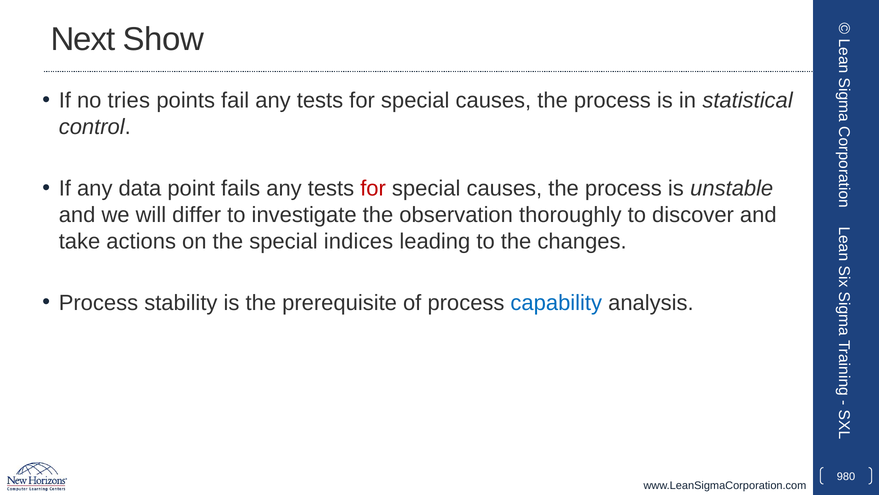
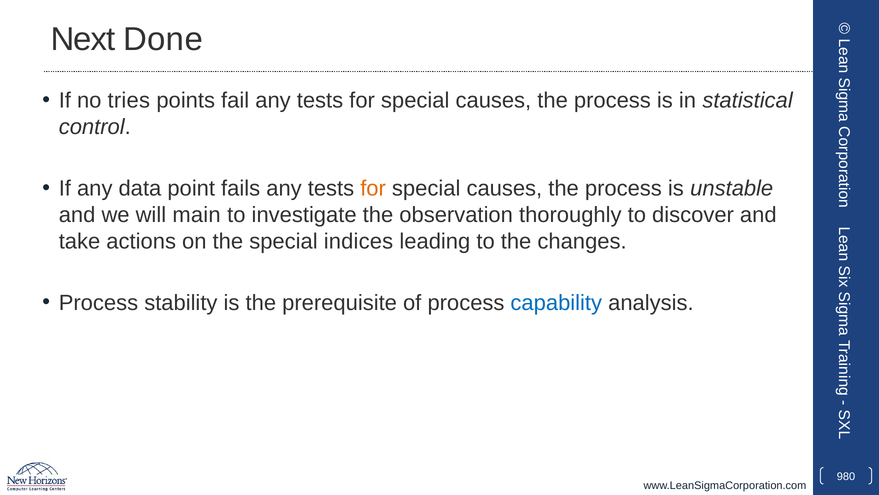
Show: Show -> Done
for at (373, 188) colour: red -> orange
differ: differ -> main
